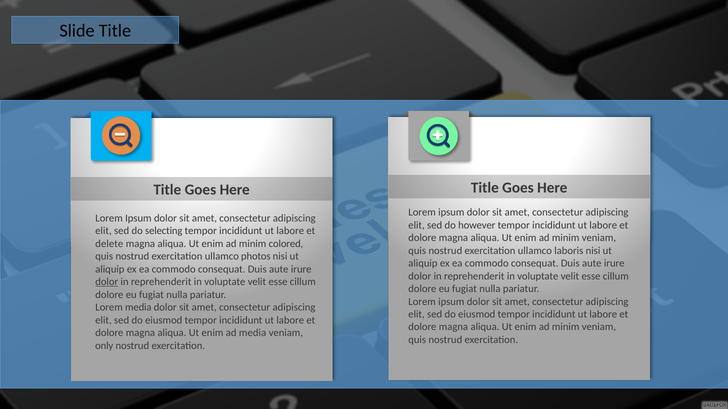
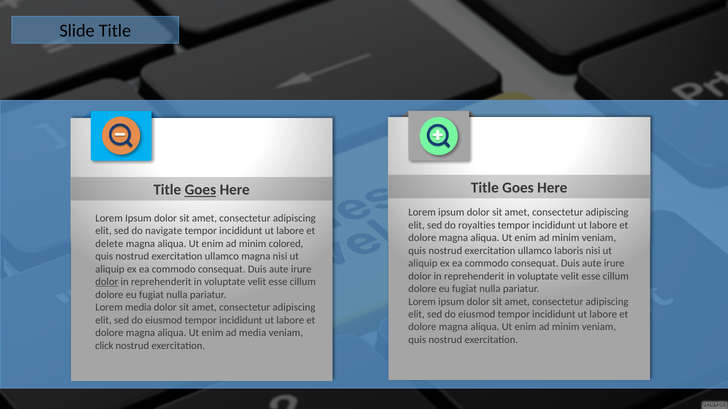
Goes at (200, 190) underline: none -> present
however: however -> royalties
selecting: selecting -> navigate
ullamco photos: photos -> magna
only: only -> click
